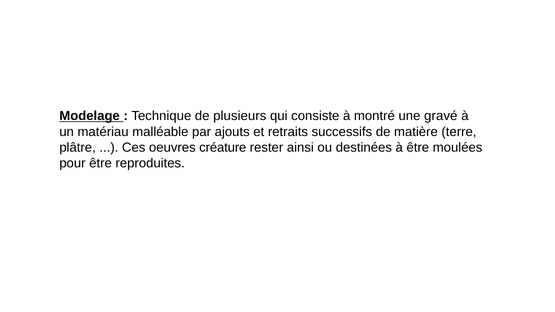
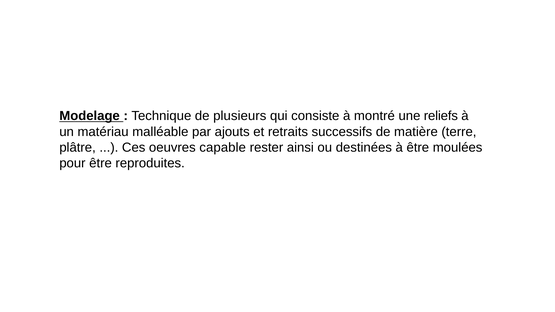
gravé: gravé -> reliefs
créature: créature -> capable
